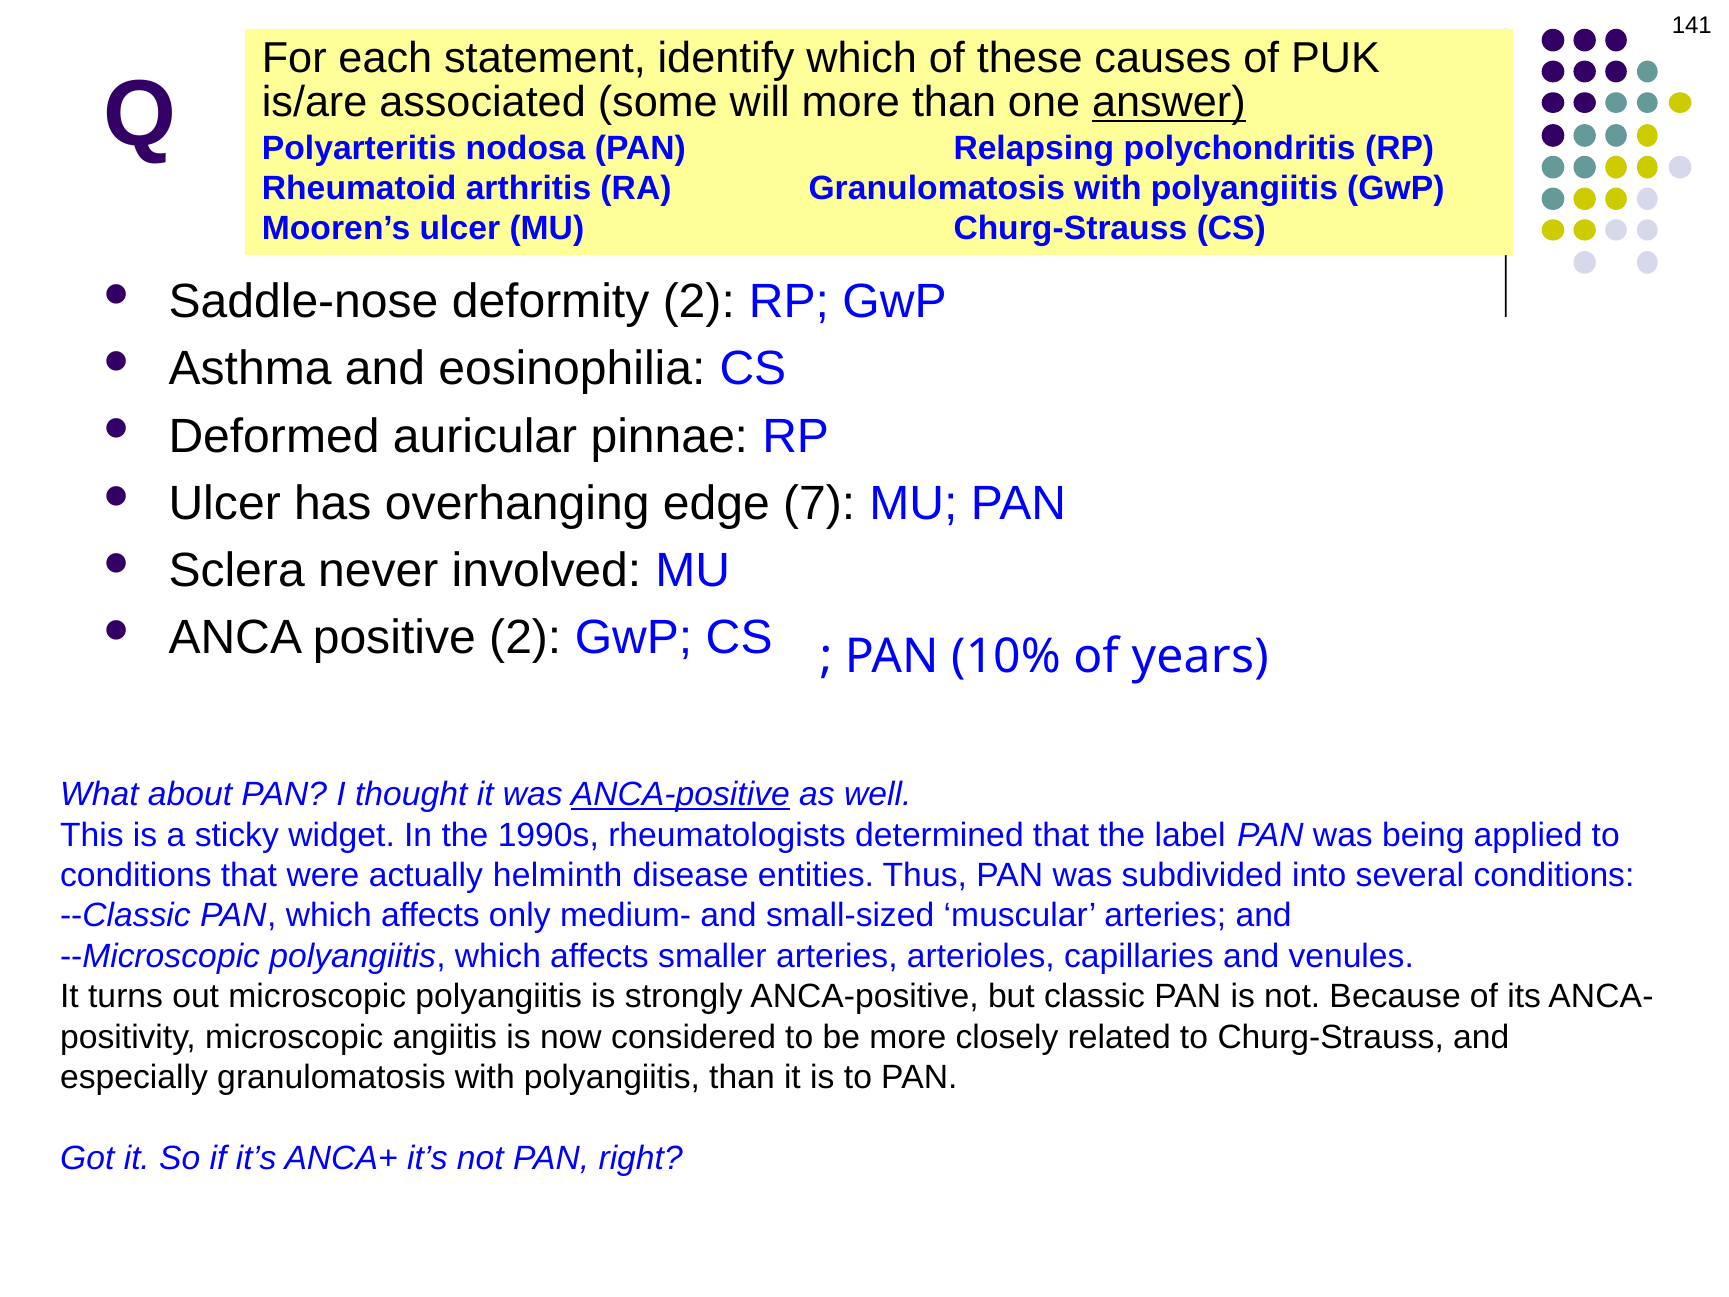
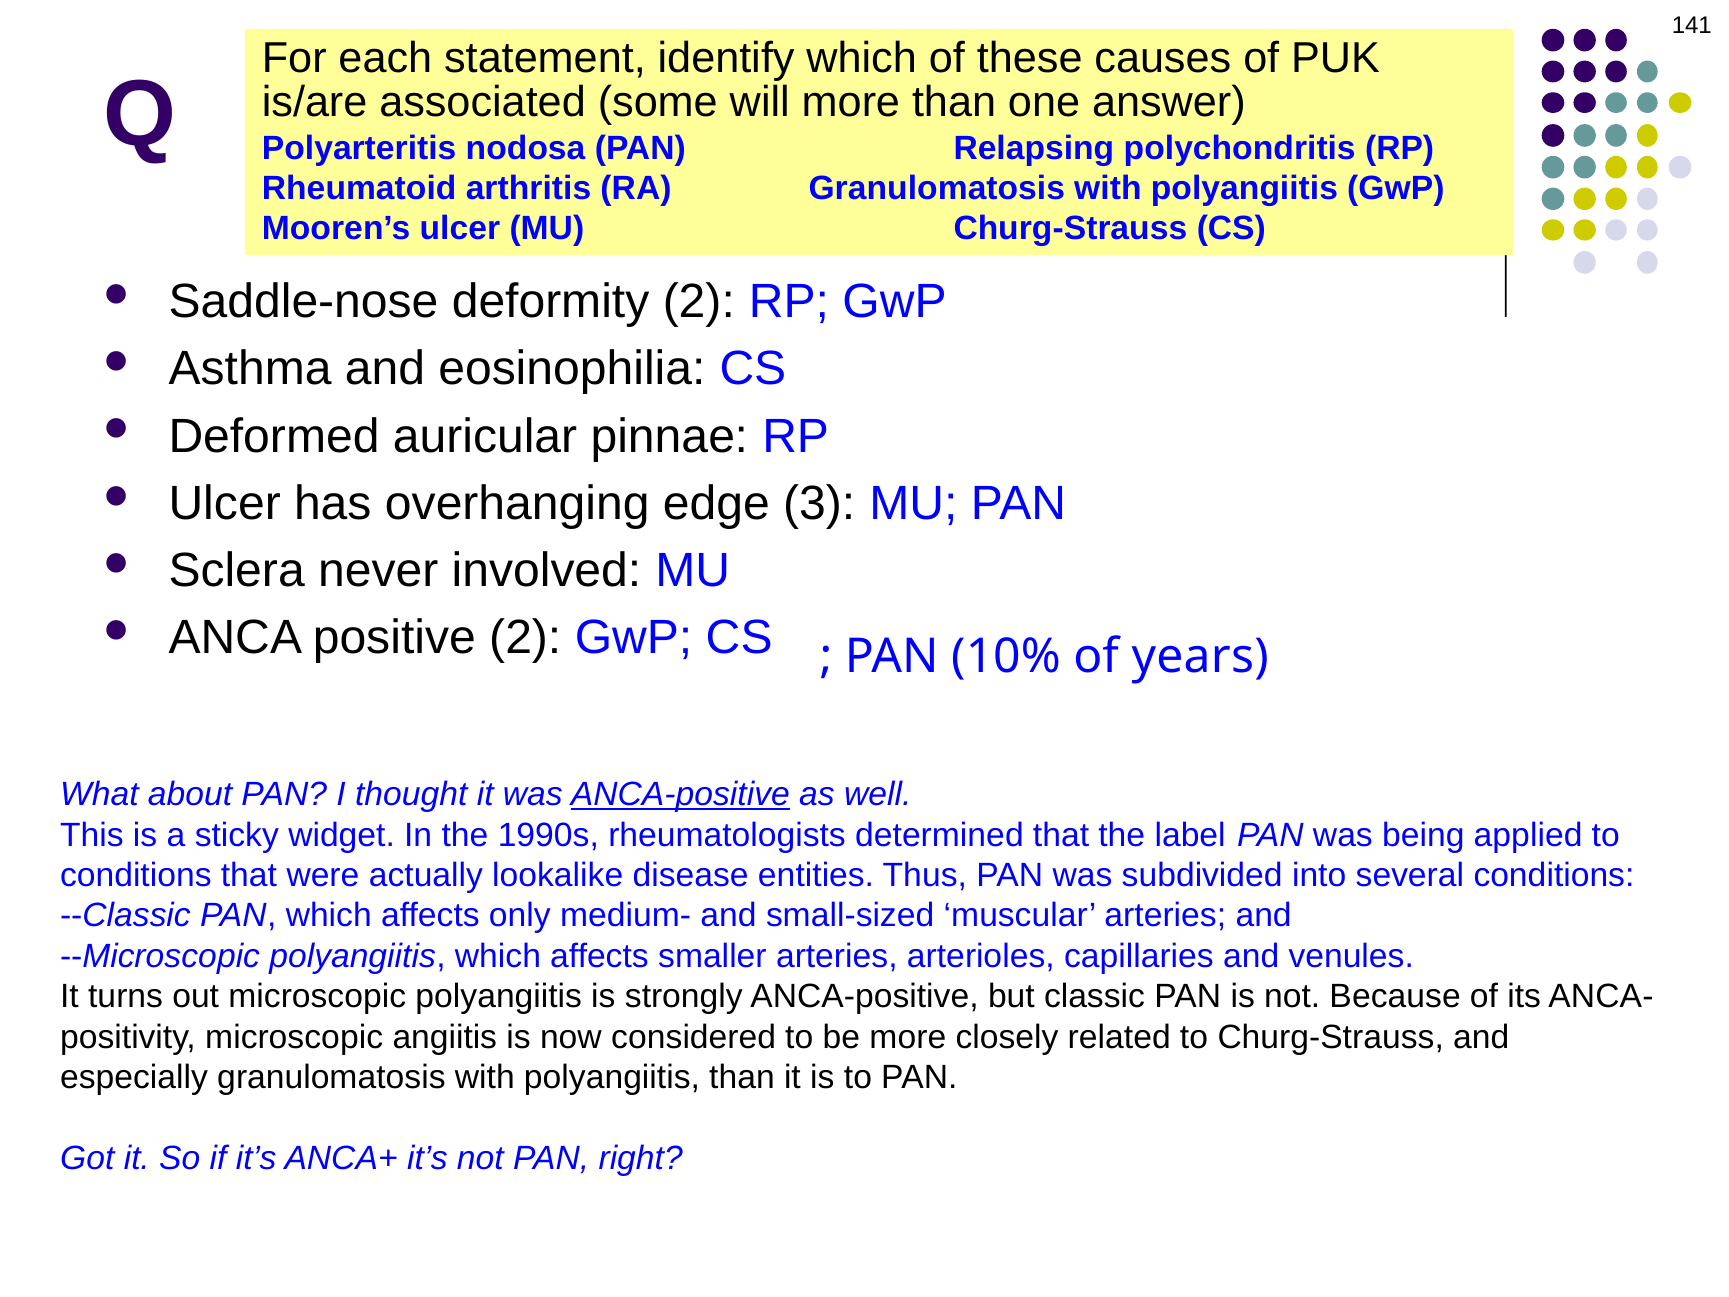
answer underline: present -> none
7: 7 -> 3
helminth: helminth -> lookalike
